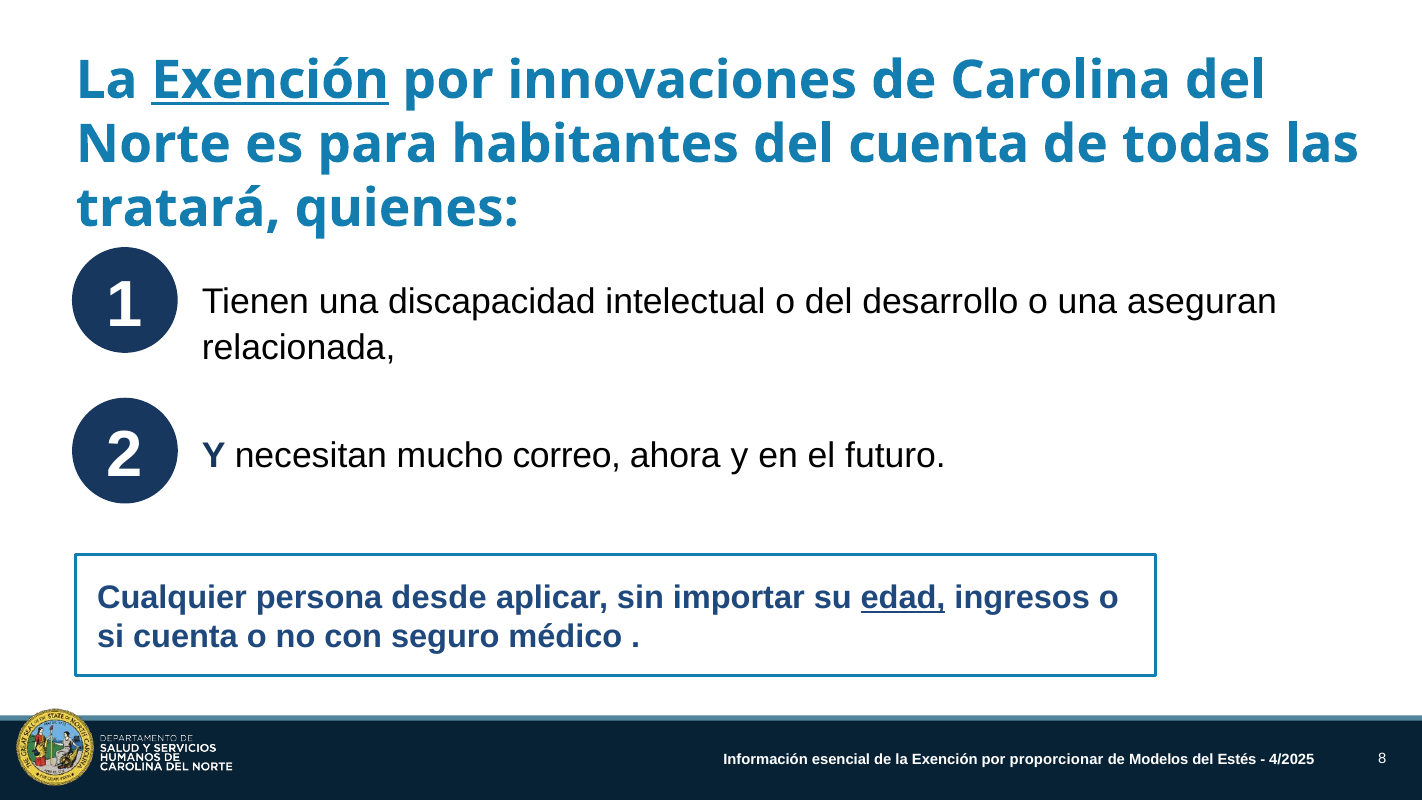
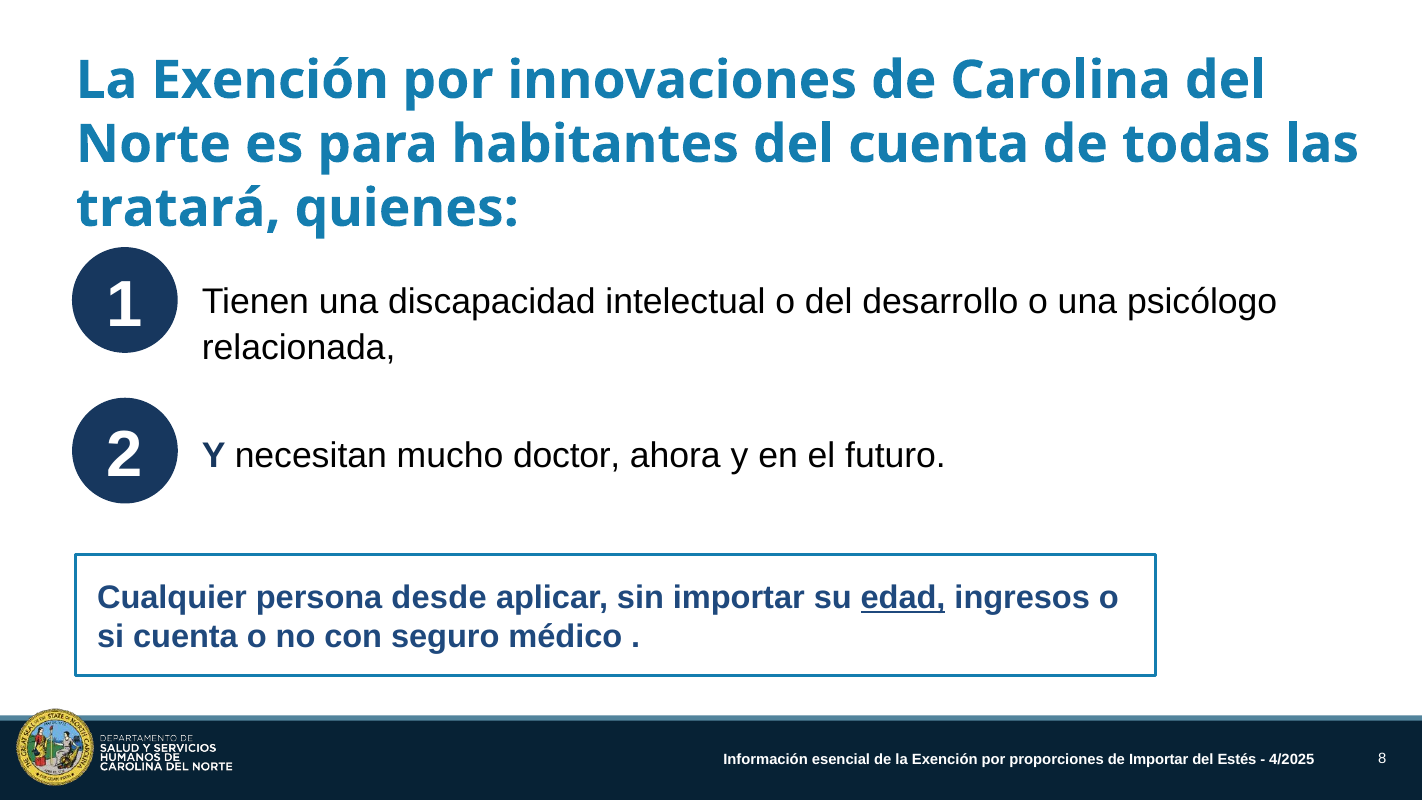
Exención at (270, 80) underline: present -> none
aseguran: aseguran -> psicólogo
correo: correo -> doctor
proporcionar: proporcionar -> proporciones
de Modelos: Modelos -> Importar
